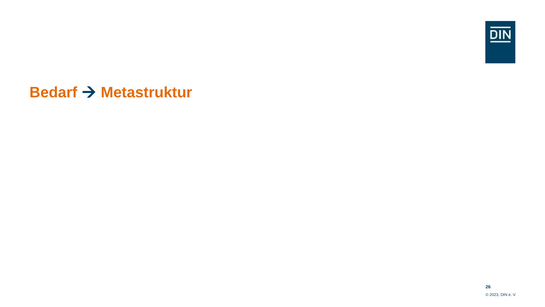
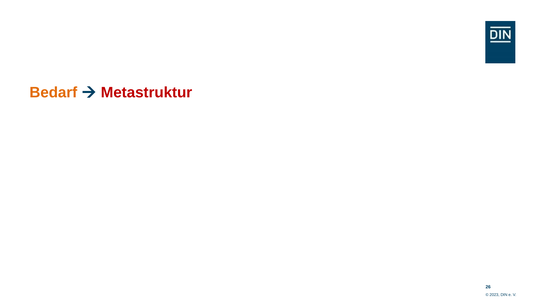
Metastruktur colour: orange -> red
